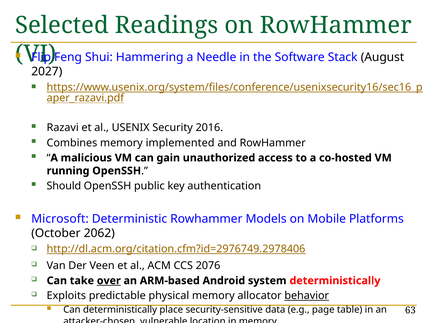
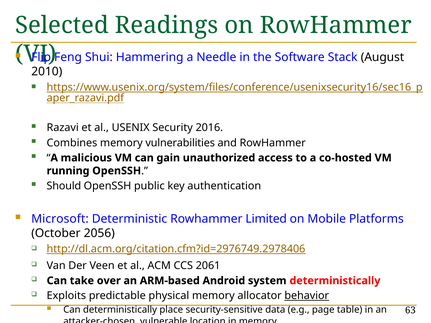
2027: 2027 -> 2010
implemented: implemented -> vulnerabilities
Models: Models -> Limited
2062: 2062 -> 2056
2076: 2076 -> 2061
over underline: present -> none
